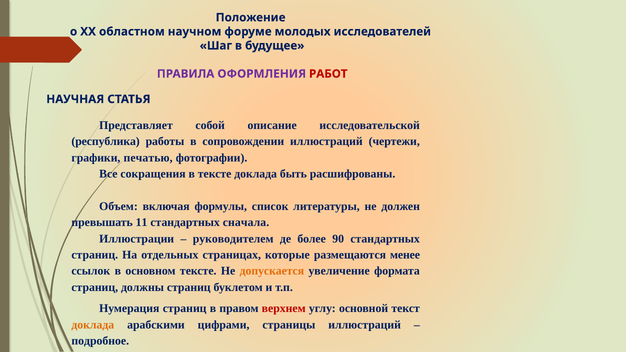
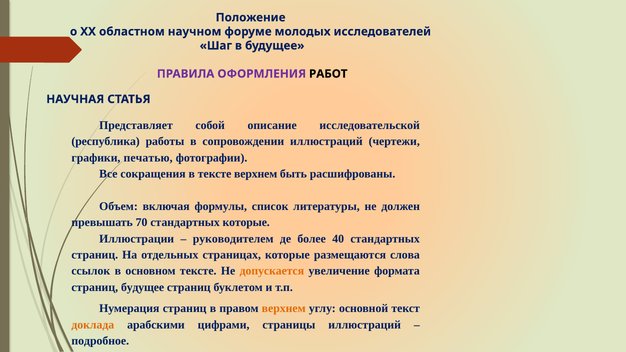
РАБОТ colour: red -> black
тексте доклада: доклада -> верхнем
11: 11 -> 70
стандартных сначала: сначала -> которые
90: 90 -> 40
менее: менее -> слова
страниц должны: должны -> будущее
верхнем at (284, 309) colour: red -> orange
